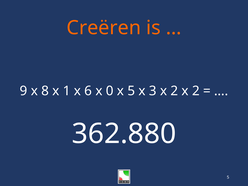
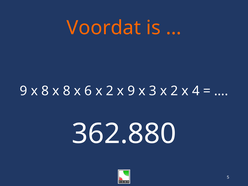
Creëren: Creëren -> Voordat
8 x 1: 1 -> 8
6 x 0: 0 -> 2
x 5: 5 -> 9
2 x 2: 2 -> 4
